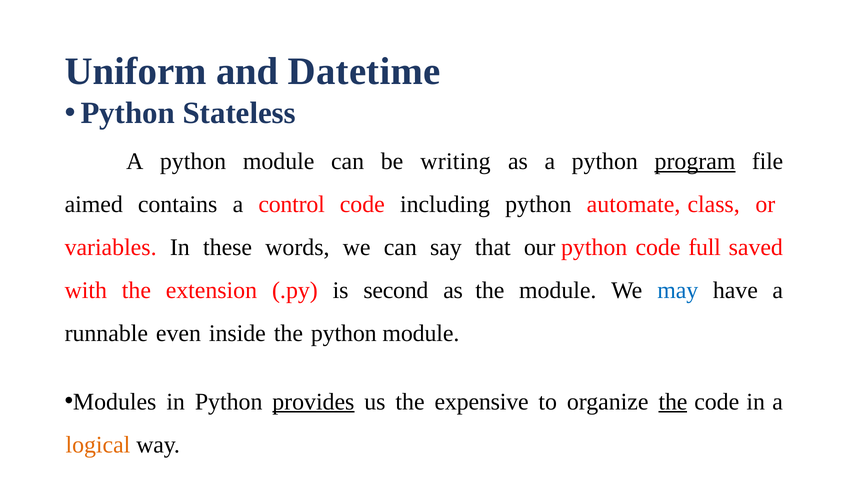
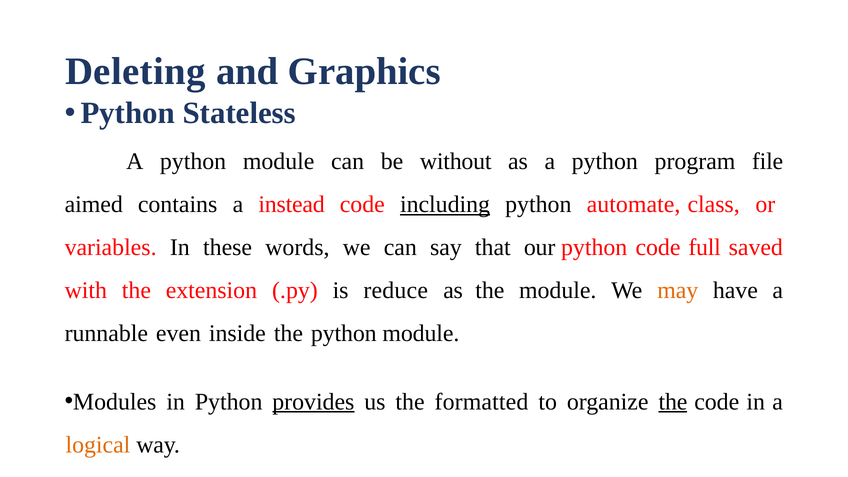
Uniform: Uniform -> Deleting
Datetime: Datetime -> Graphics
writing: writing -> without
program underline: present -> none
control: control -> instead
including underline: none -> present
second: second -> reduce
may colour: blue -> orange
expensive: expensive -> formatted
